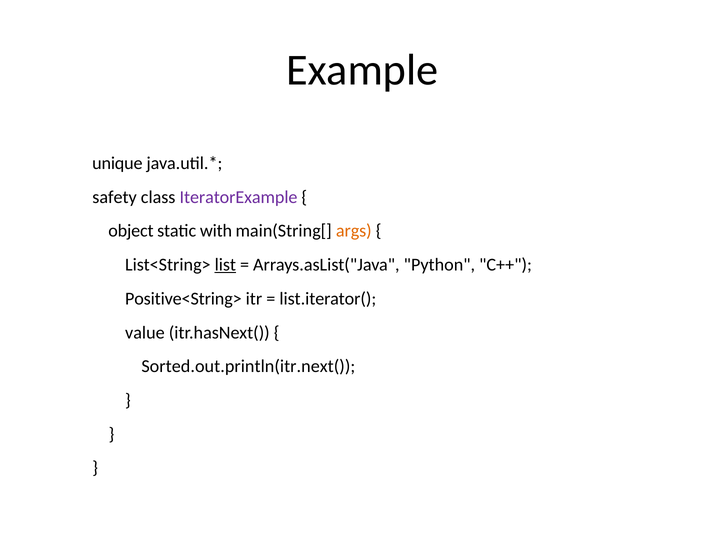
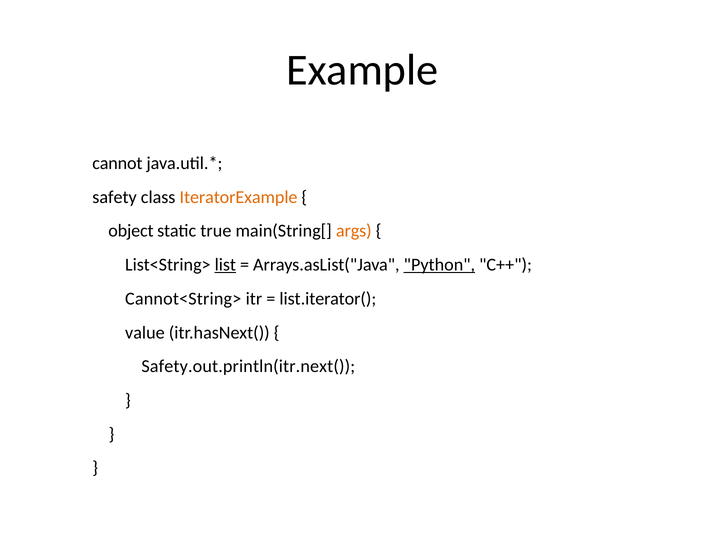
unique: unique -> cannot
IteratorExample colour: purple -> orange
with: with -> true
Python underline: none -> present
Positive<String>: Positive<String> -> Cannot<String>
Sorted.out.println(itr.next(: Sorted.out.println(itr.next( -> Safety.out.println(itr.next(
